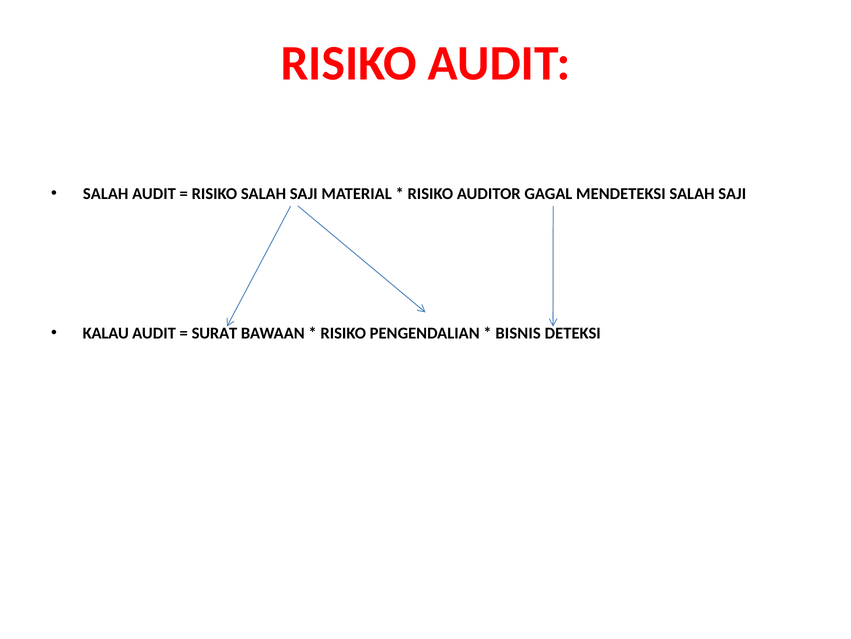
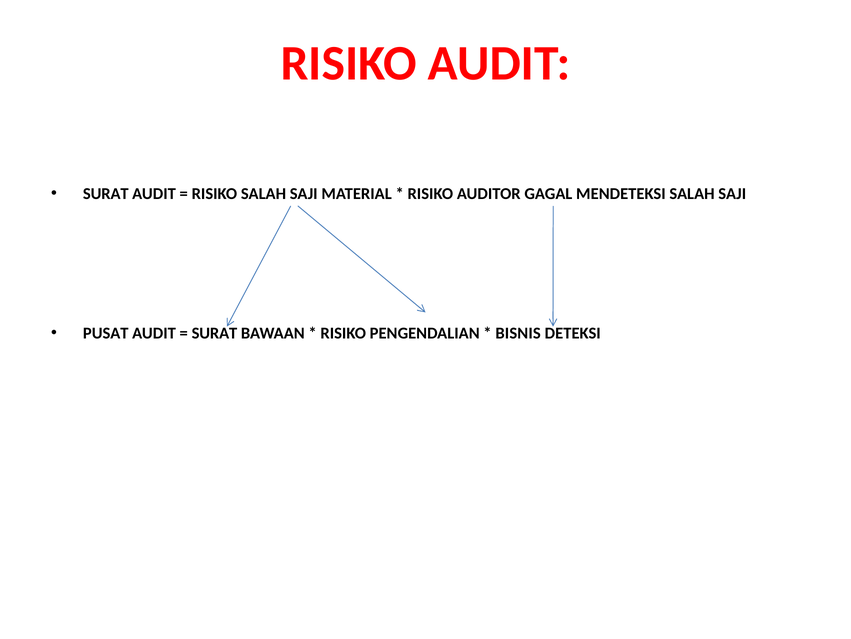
SALAH at (106, 193): SALAH -> SURAT
KALAU: KALAU -> PUSAT
